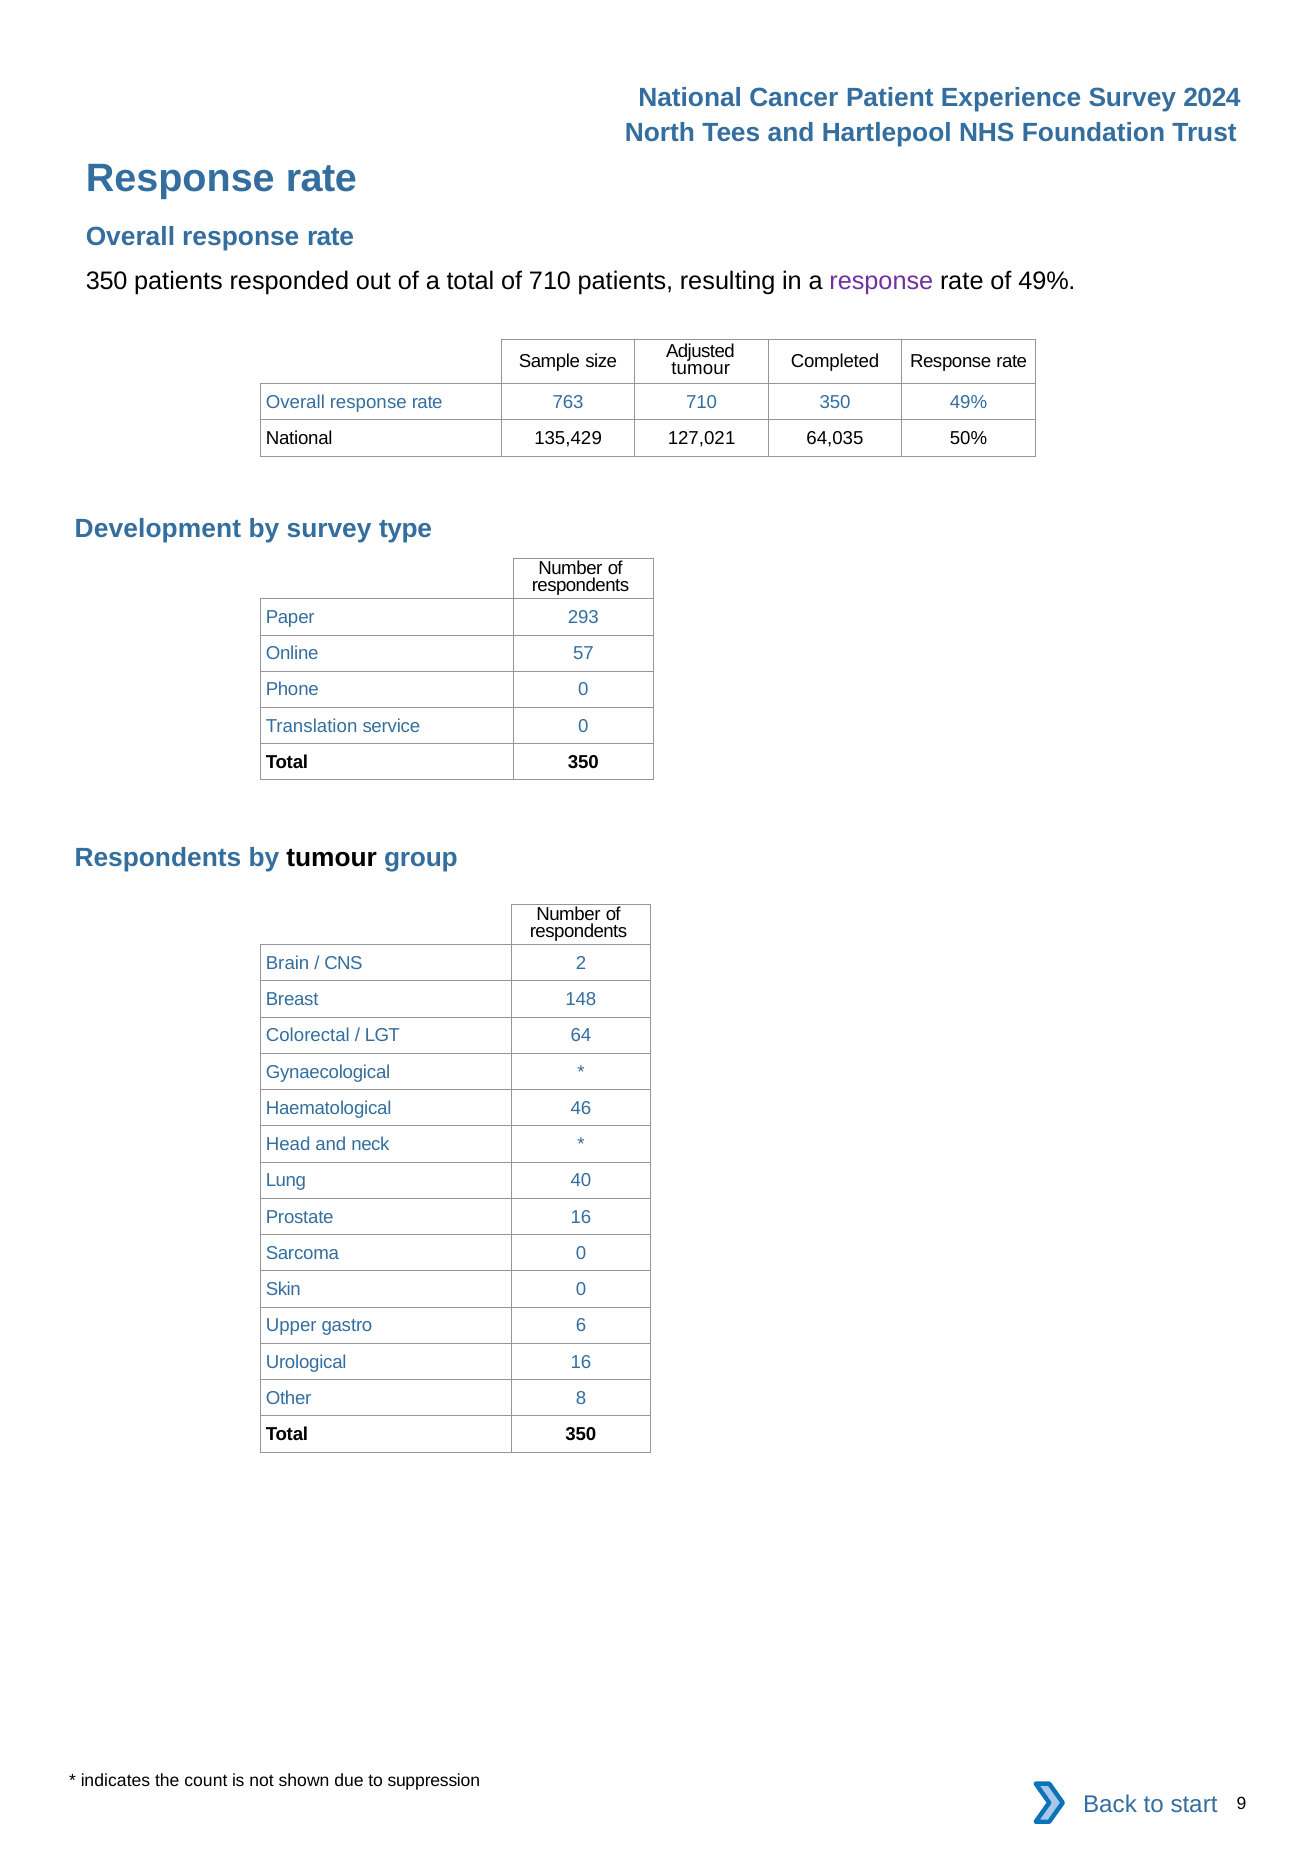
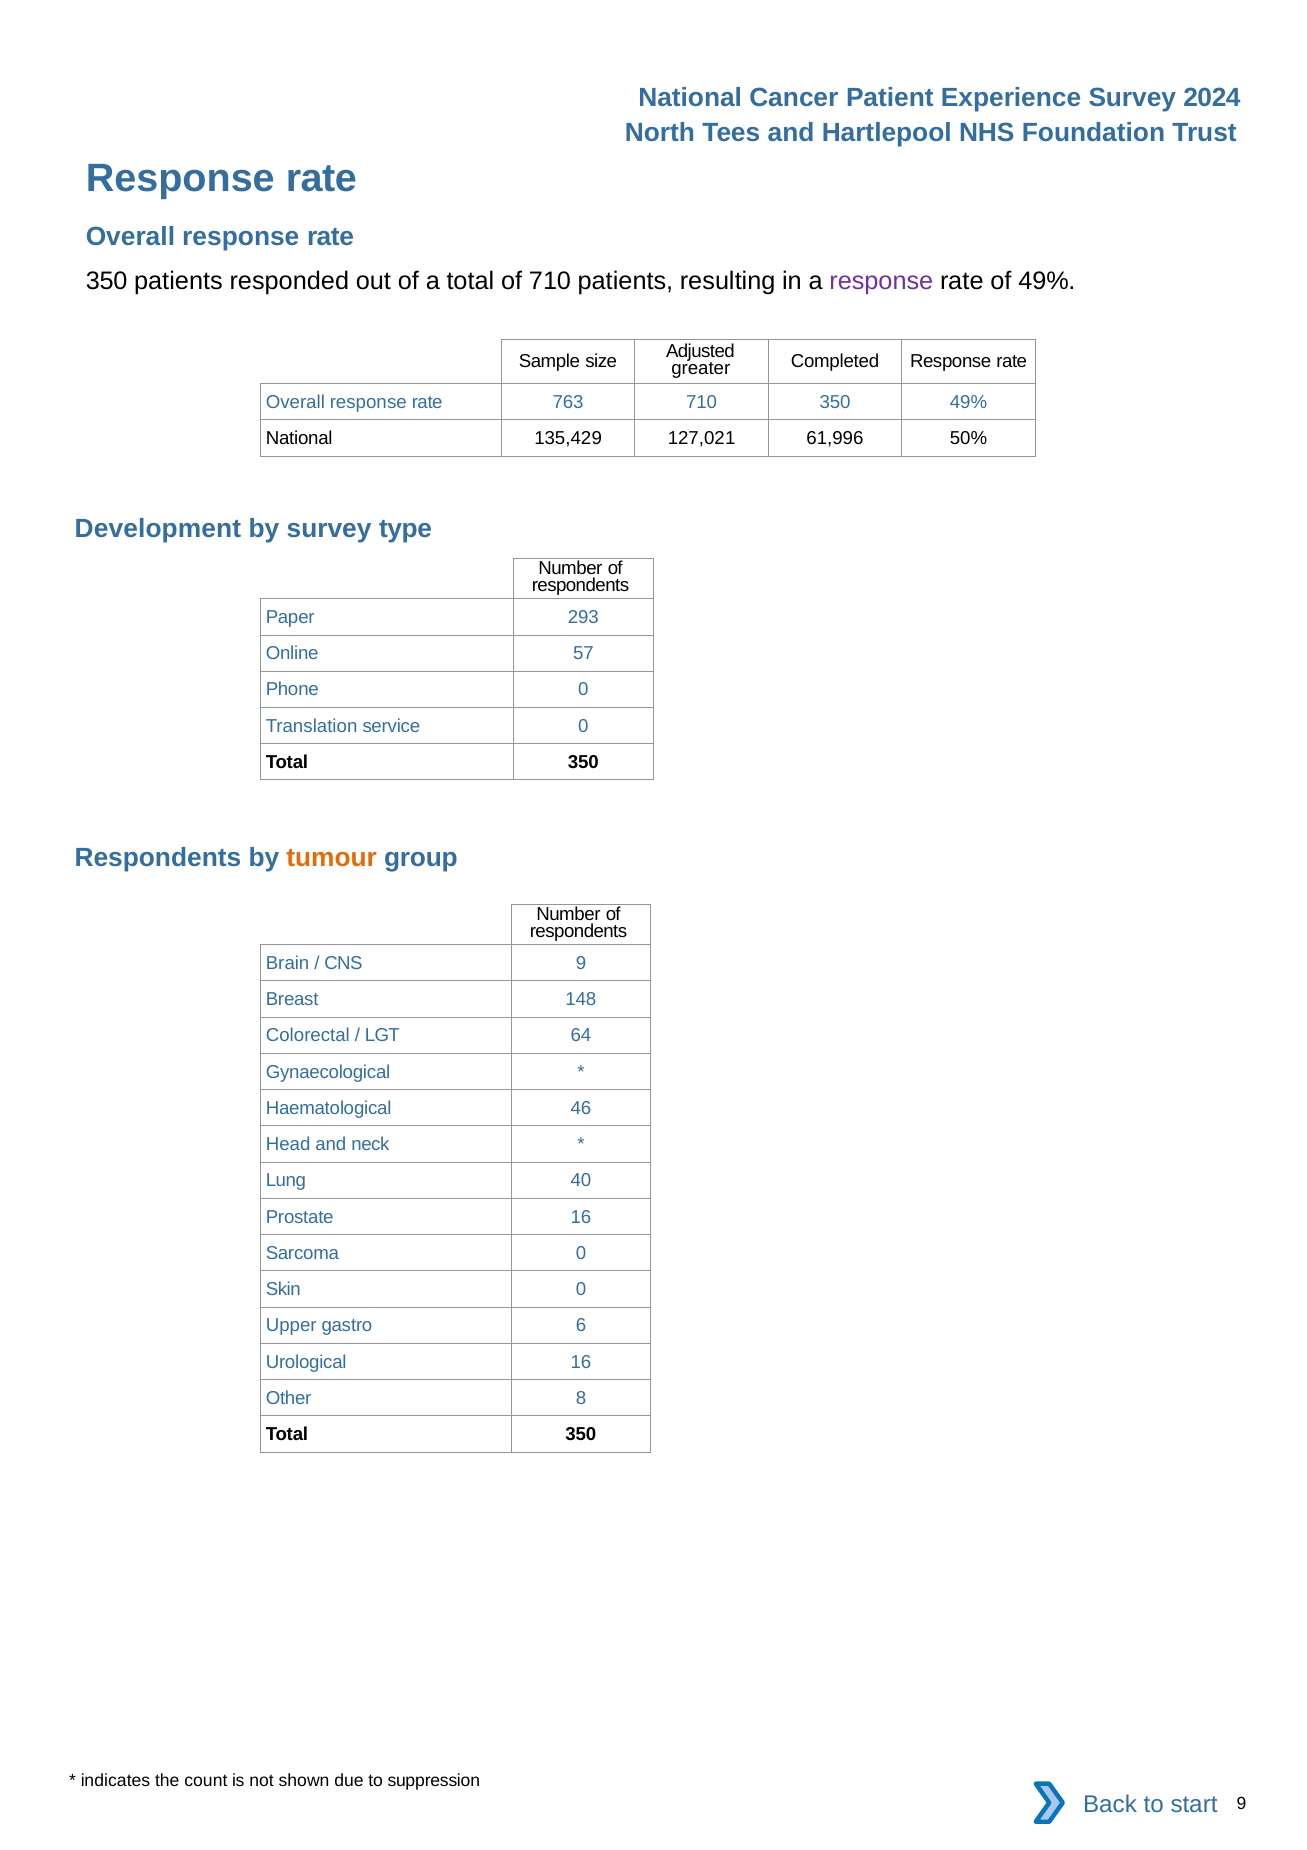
tumour at (701, 368): tumour -> greater
64,035: 64,035 -> 61,996
tumour at (332, 858) colour: black -> orange
CNS 2: 2 -> 9
